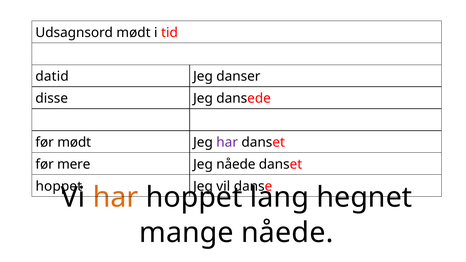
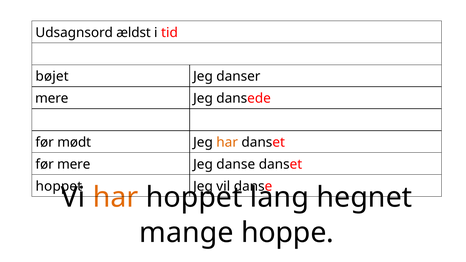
Udsagnsord mødt: mødt -> ældst
datid: datid -> bøjet
disse at (52, 99): disse -> mere
har at (227, 142) colour: purple -> orange
Jeg nåede: nåede -> danse
mange nåede: nåede -> hoppe
